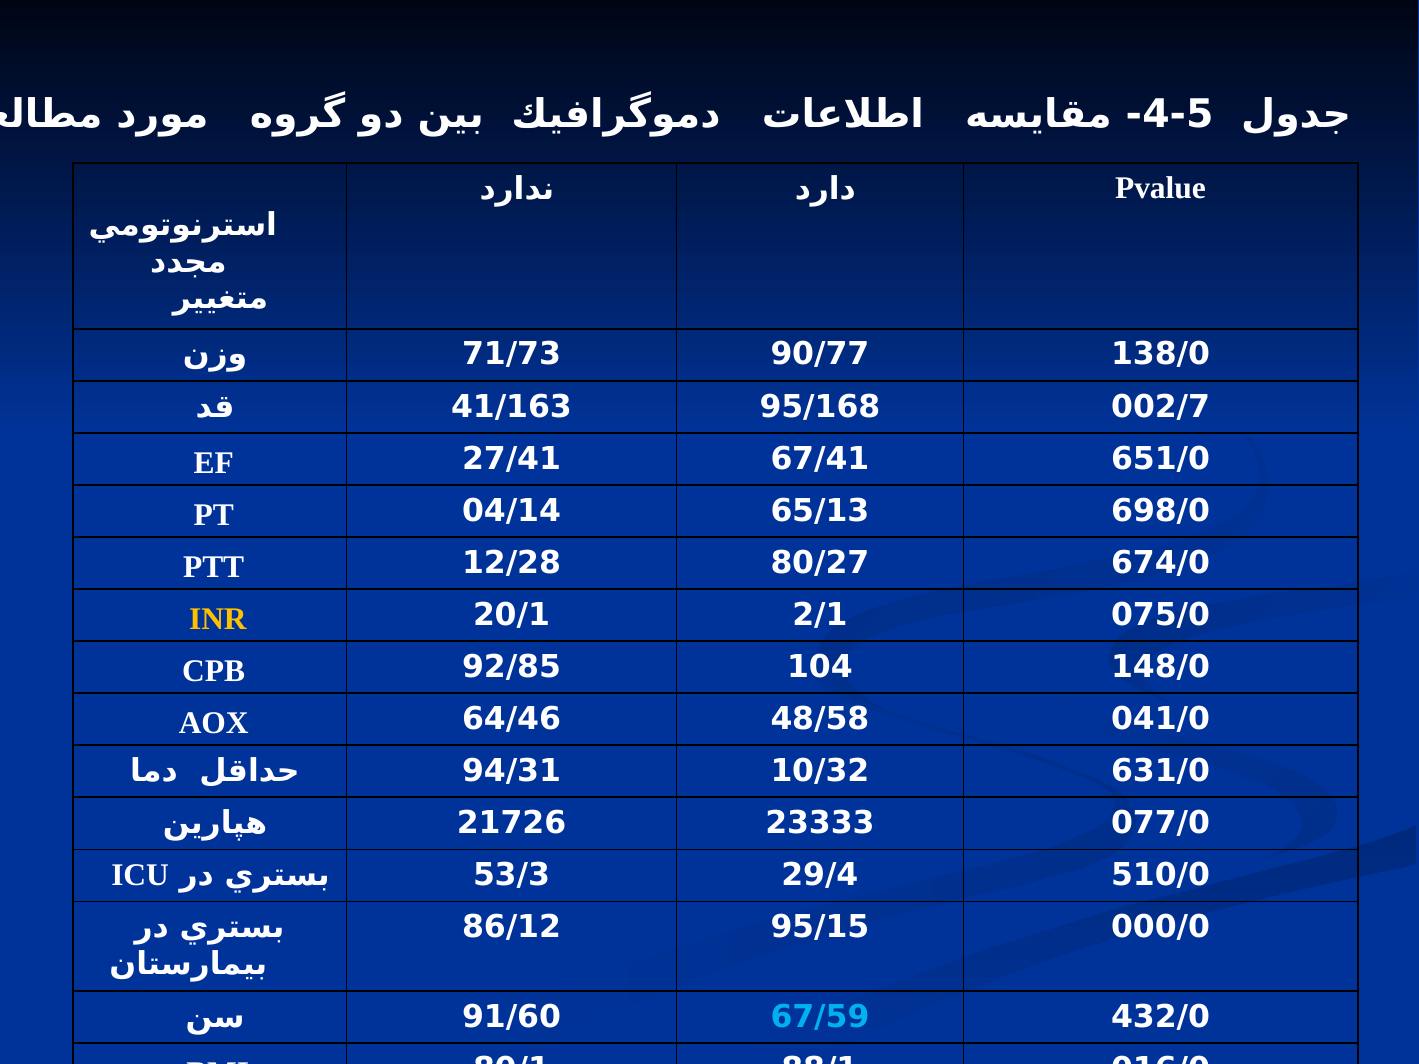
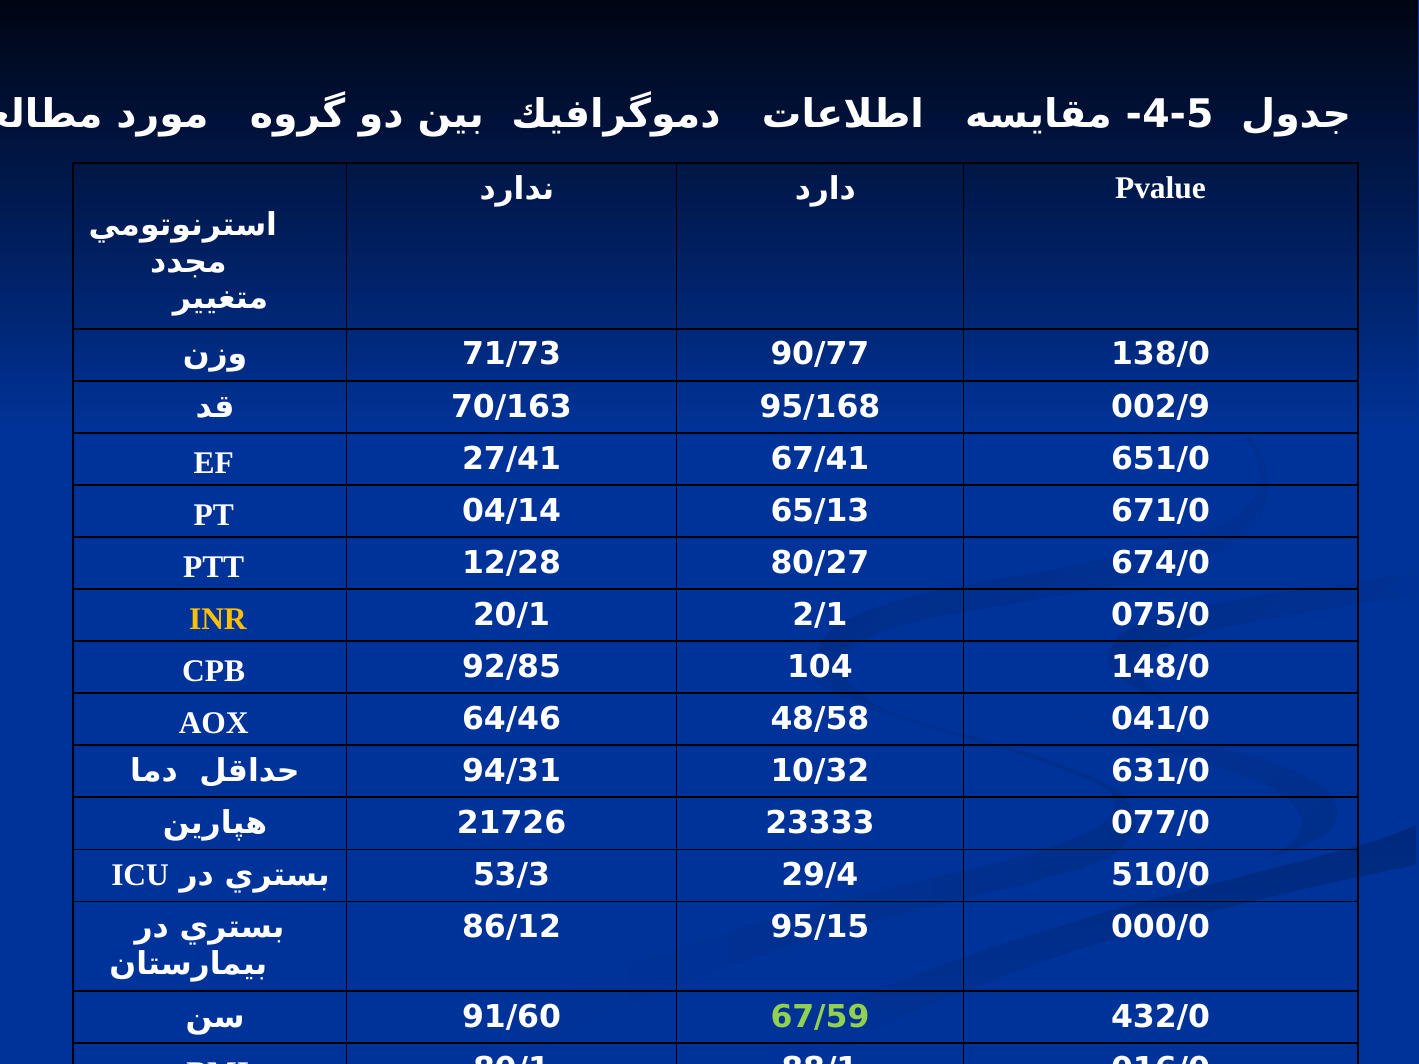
41/163: 41/163 -> 70/163
002/7: 002/7 -> 002/9
698/0: 698/0 -> 671/0
67/59 colour: light blue -> light green
